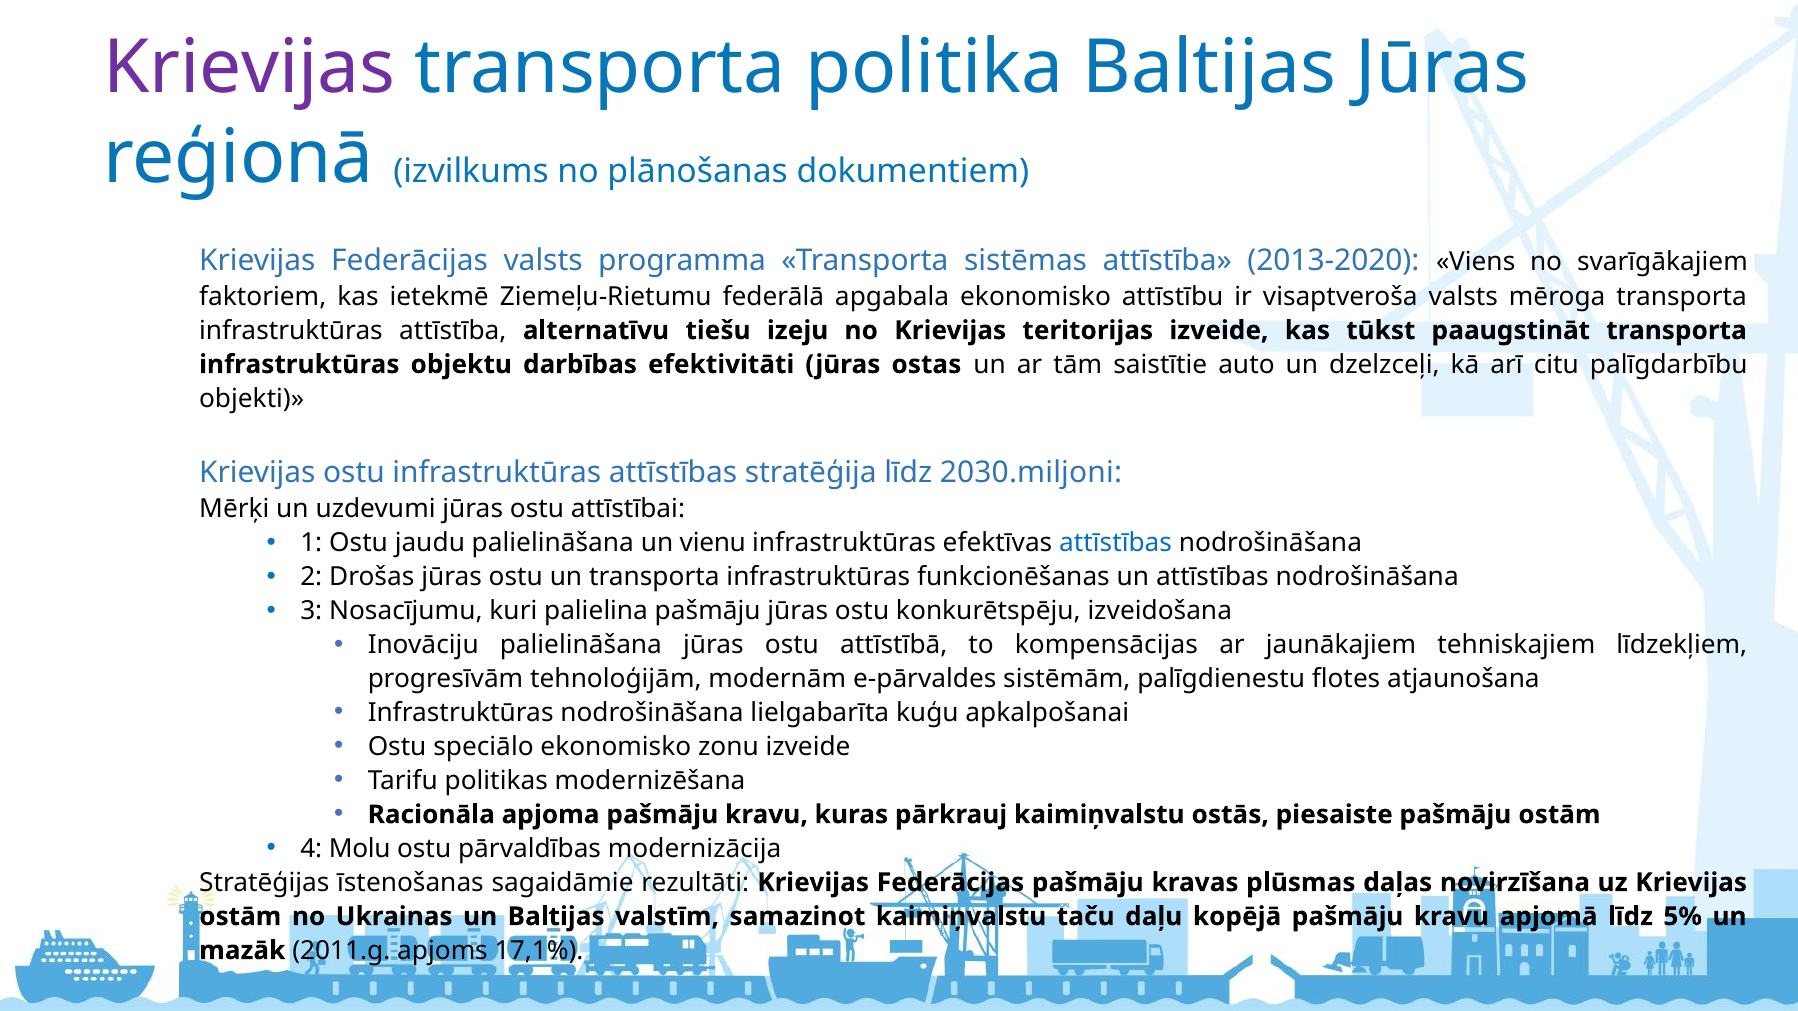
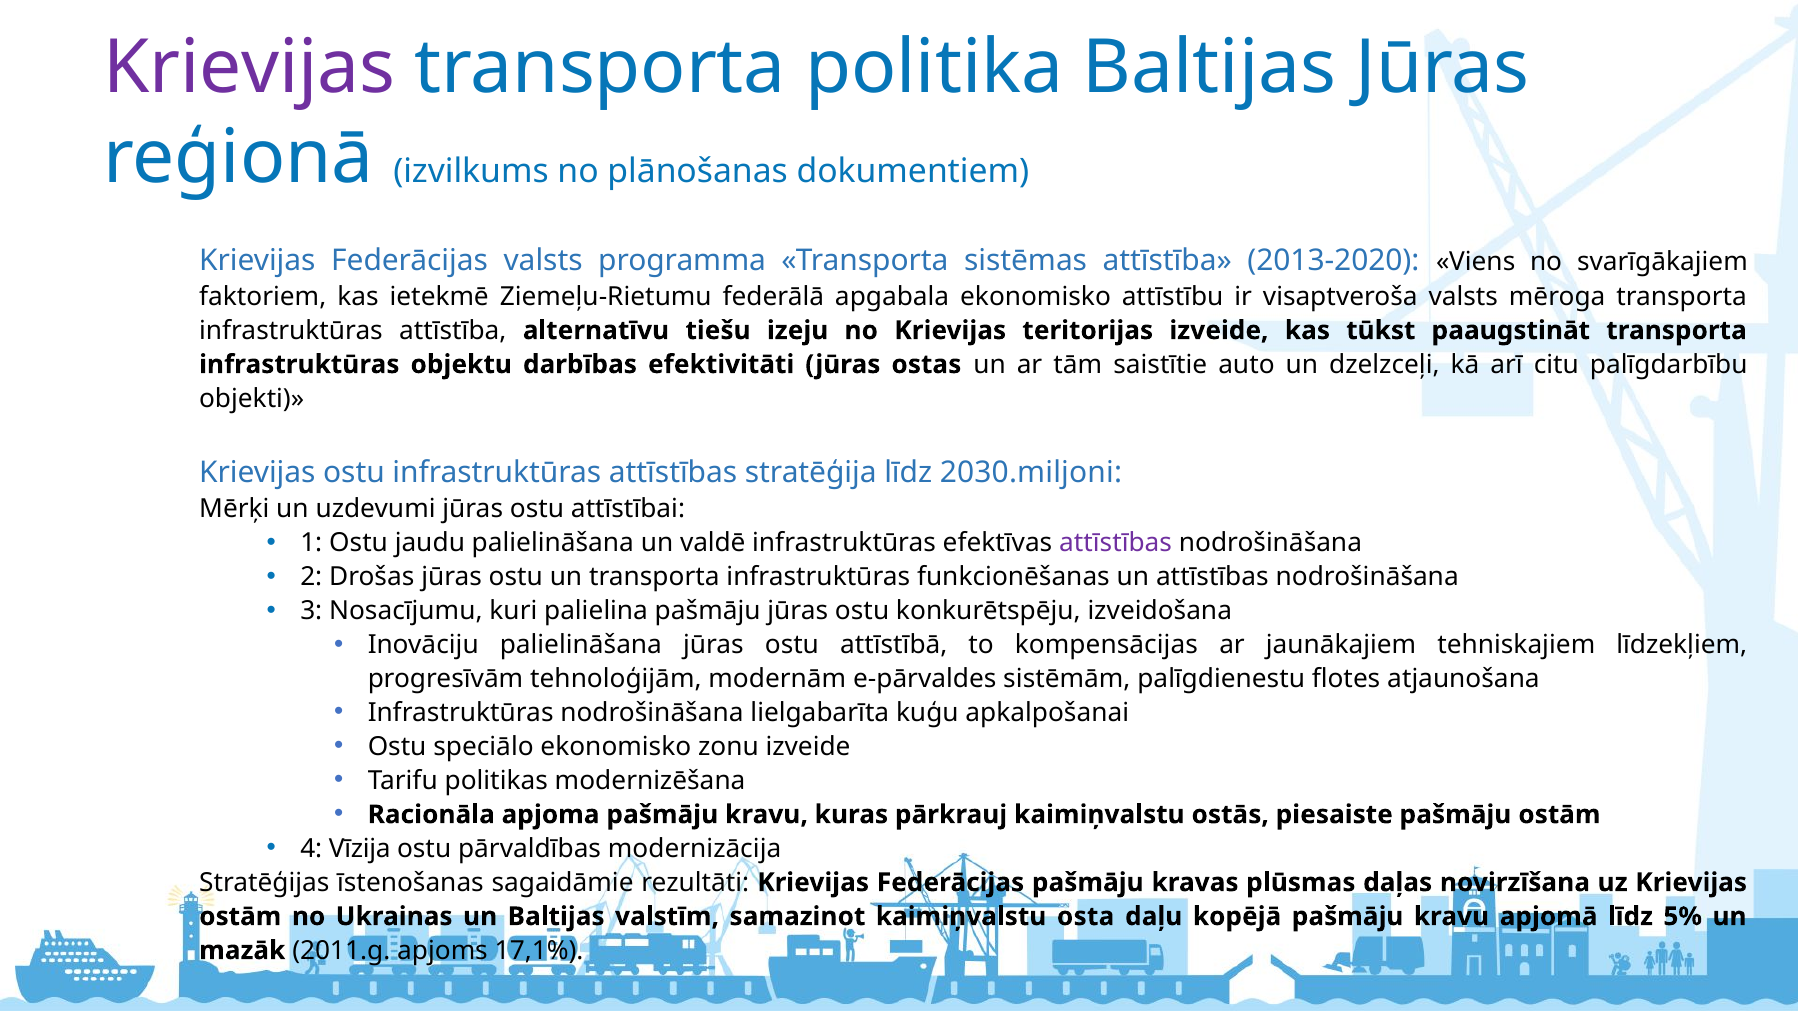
vienu: vienu -> valdē
attīstības at (1116, 543) colour: blue -> purple
Molu: Molu -> Vīzija
taču: taču -> osta
